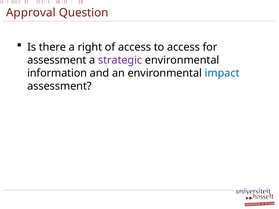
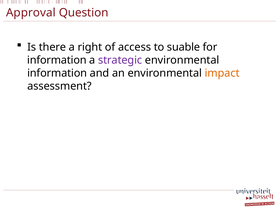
to access: access -> suable
assessment at (57, 60): assessment -> information
impact colour: blue -> orange
